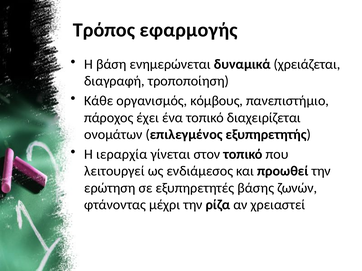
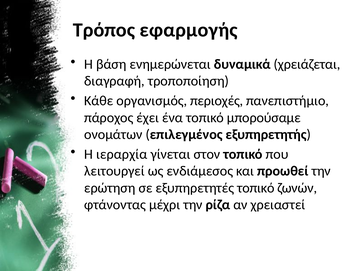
κόμβους: κόμβους -> περιοχές
διαχειρίζεται: διαχειρίζεται -> μπορούσαμε
εξυπηρετητές βάσης: βάσης -> τοπικό
